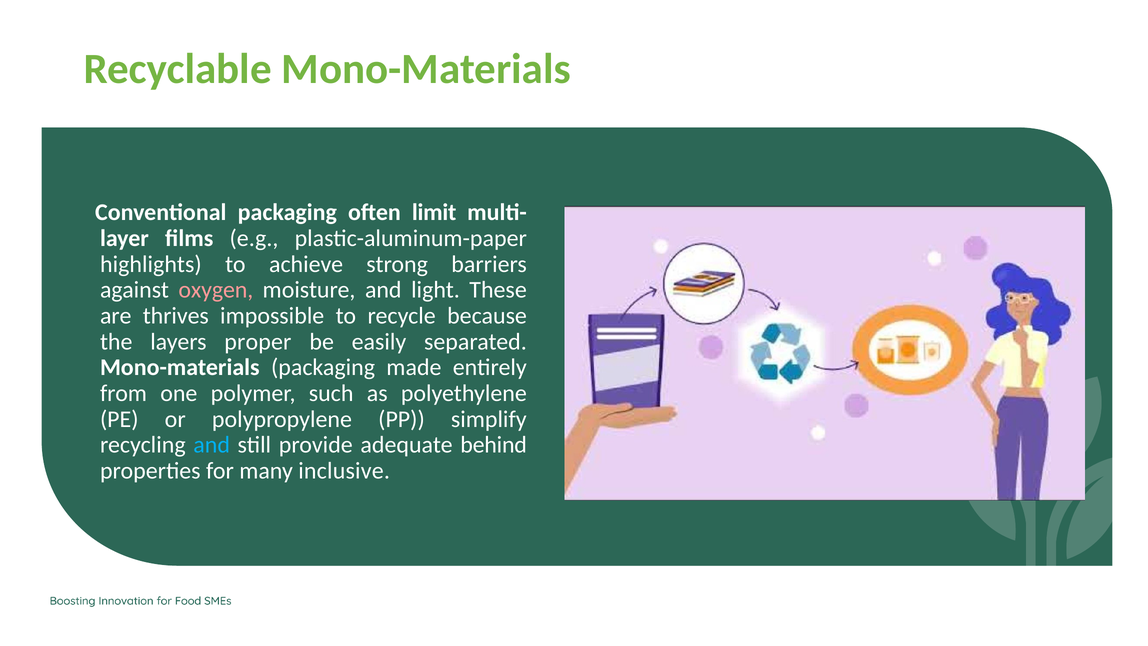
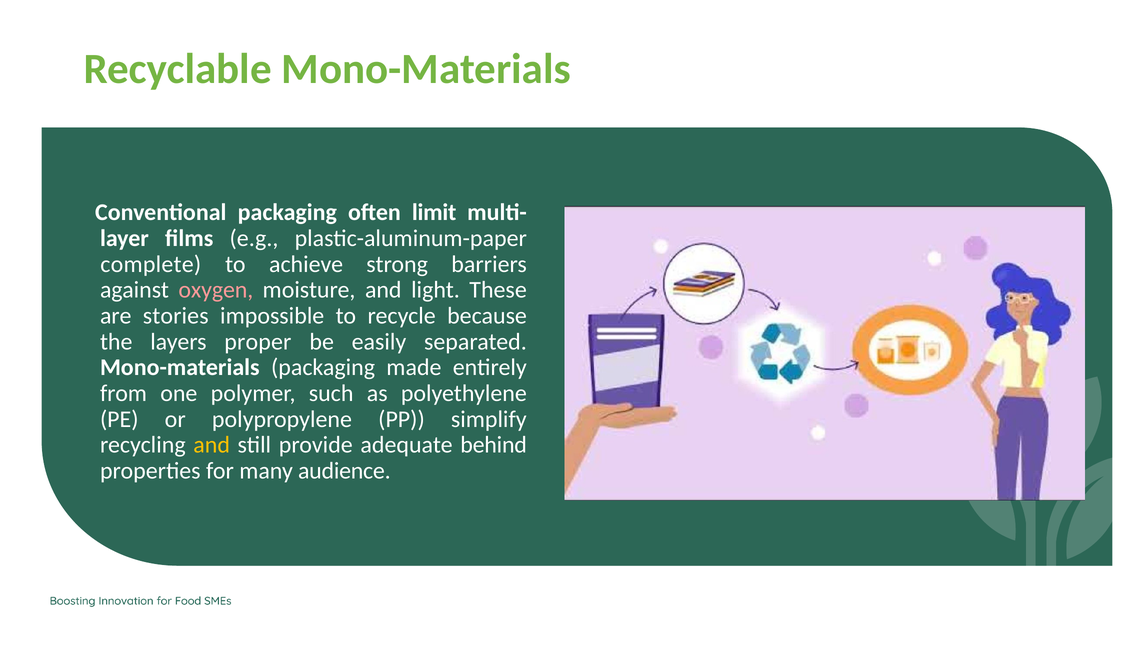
highlights: highlights -> complete
thrives: thrives -> stories
and at (212, 445) colour: light blue -> yellow
inclusive: inclusive -> audience
